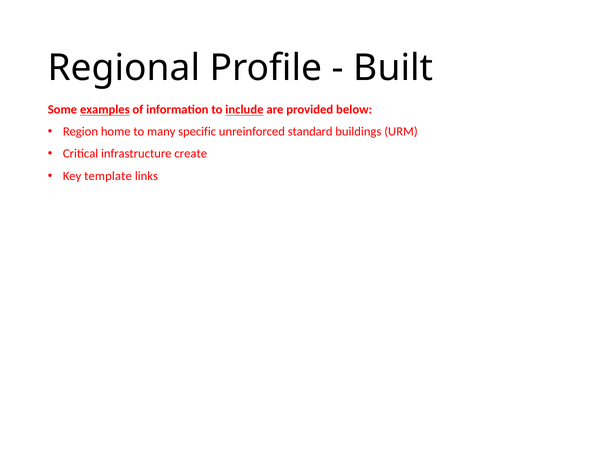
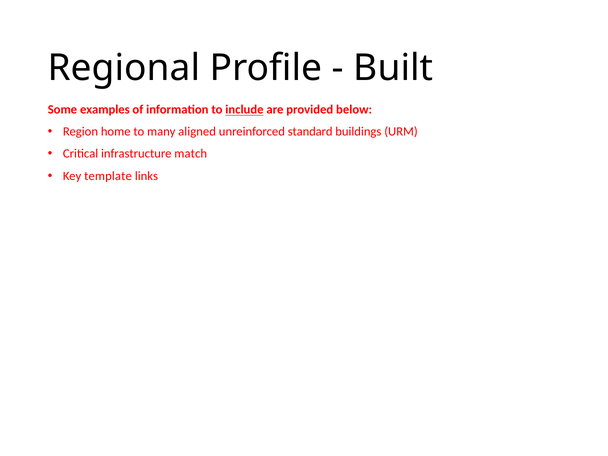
examples underline: present -> none
specific: specific -> aligned
create: create -> match
